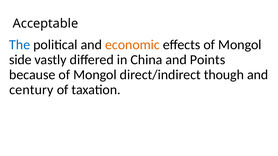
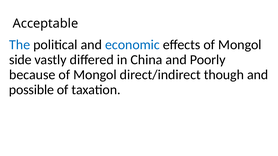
economic colour: orange -> blue
Points: Points -> Poorly
century: century -> possible
